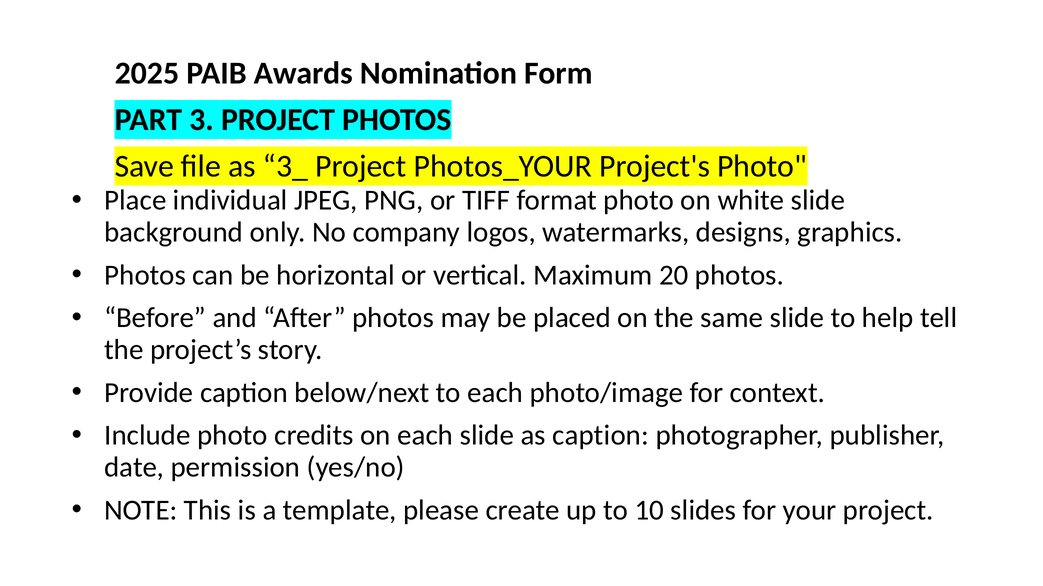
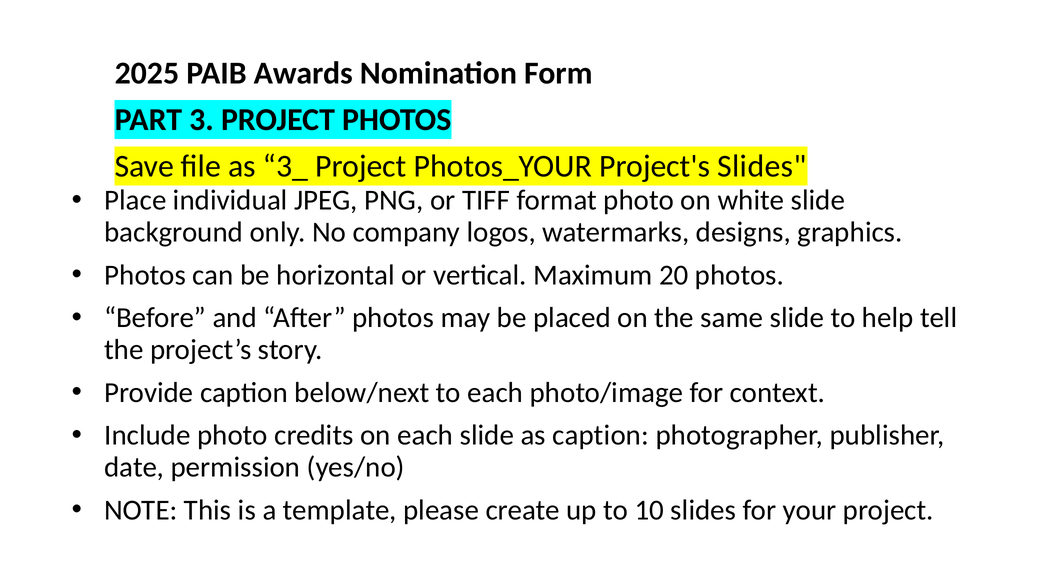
Project's Photo: Photo -> Slides
